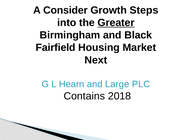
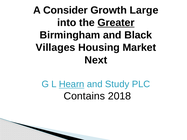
Steps: Steps -> Large
Fairfield: Fairfield -> Villages
Hearn underline: none -> present
Large: Large -> Study
